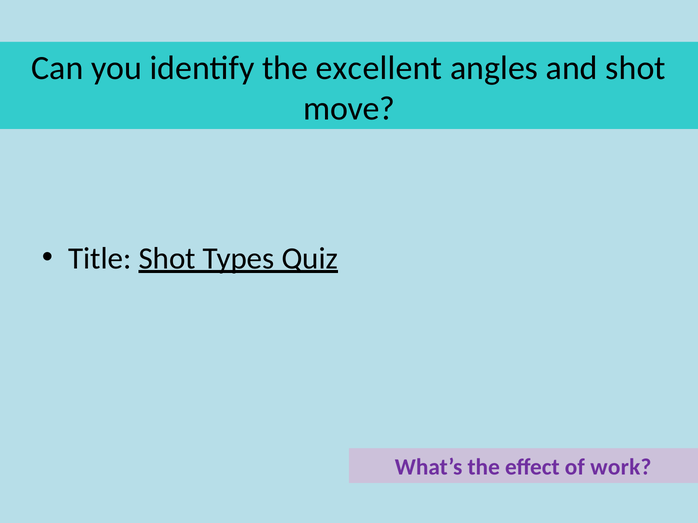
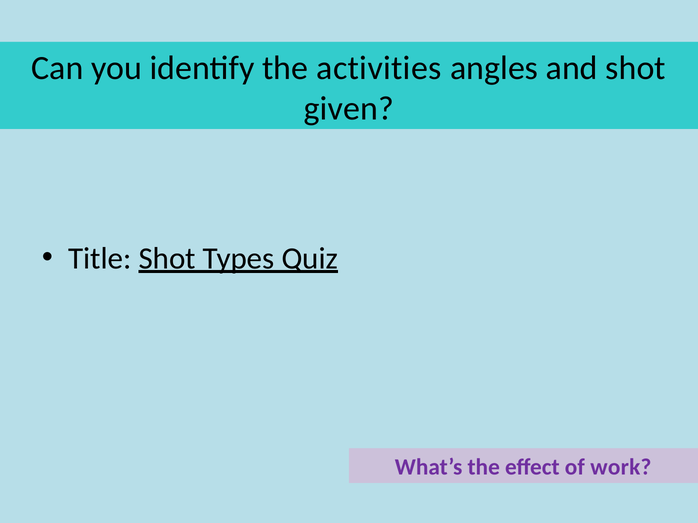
excellent: excellent -> activities
move: move -> given
